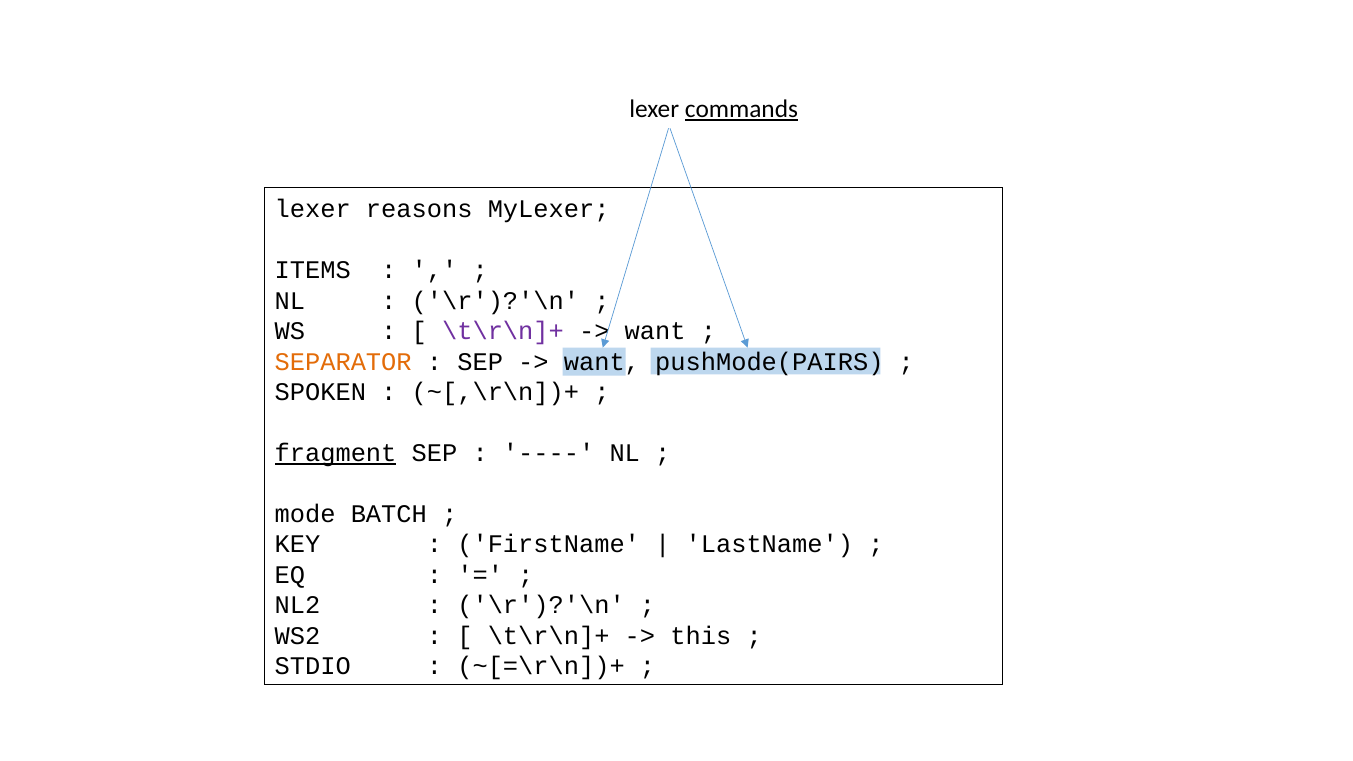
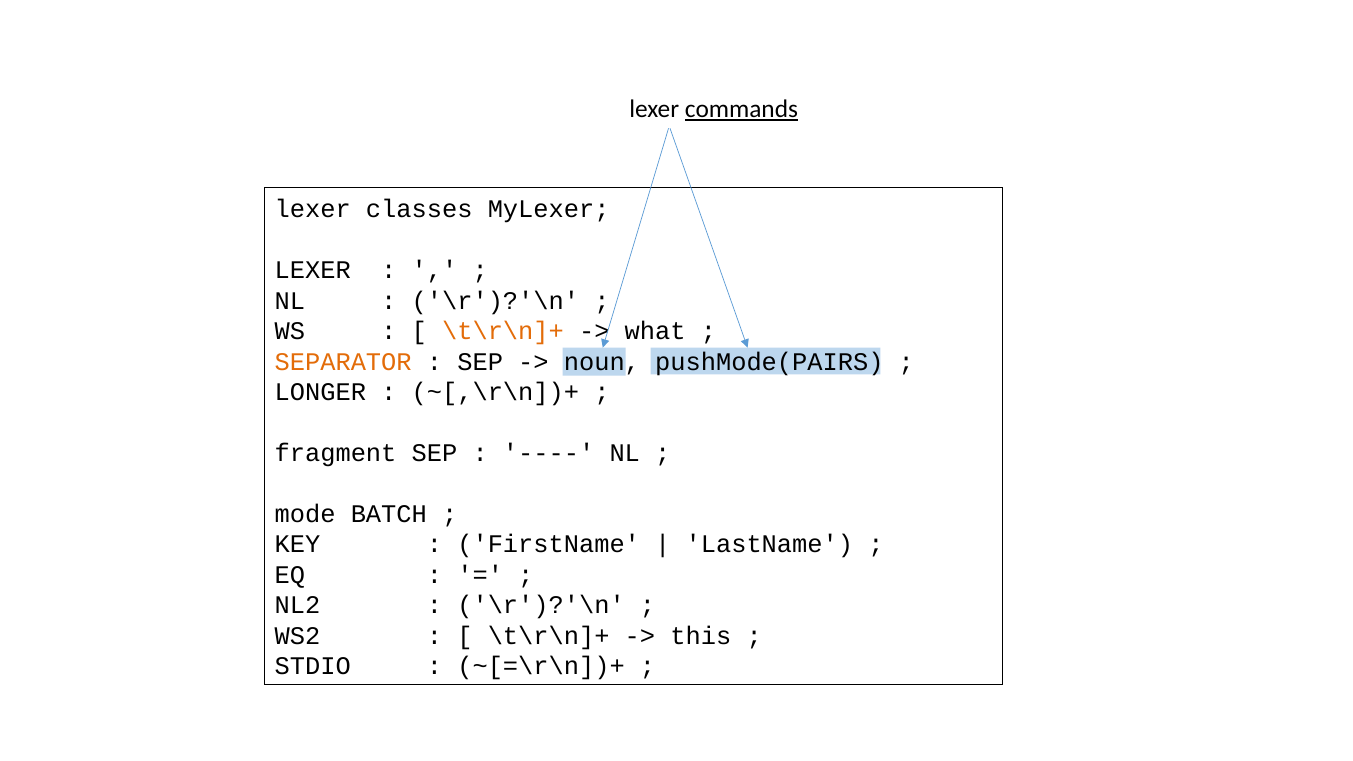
reasons: reasons -> classes
ITEMS at (313, 270): ITEMS -> LEXER
\t\r\n]+ at (503, 331) colour: purple -> orange
want at (655, 331): want -> what
want at (602, 362): want -> noun
SPOKEN: SPOKEN -> LONGER
fragment underline: present -> none
